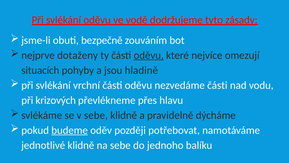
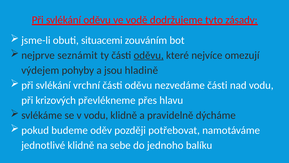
bezpečně: bezpečně -> situacemi
dotaženy: dotaženy -> seznámit
situacích: situacích -> výdejem
v sebe: sebe -> vodu
budeme underline: present -> none
